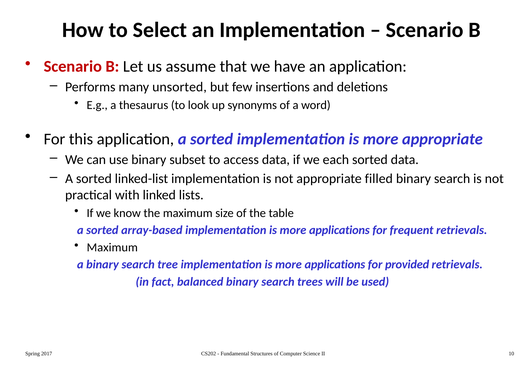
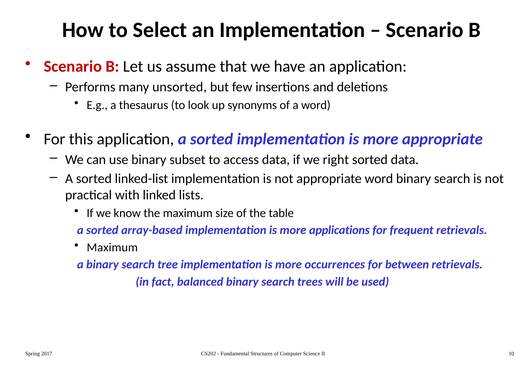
each: each -> right
appropriate filled: filled -> word
applications at (335, 264): applications -> occurrences
provided: provided -> between
